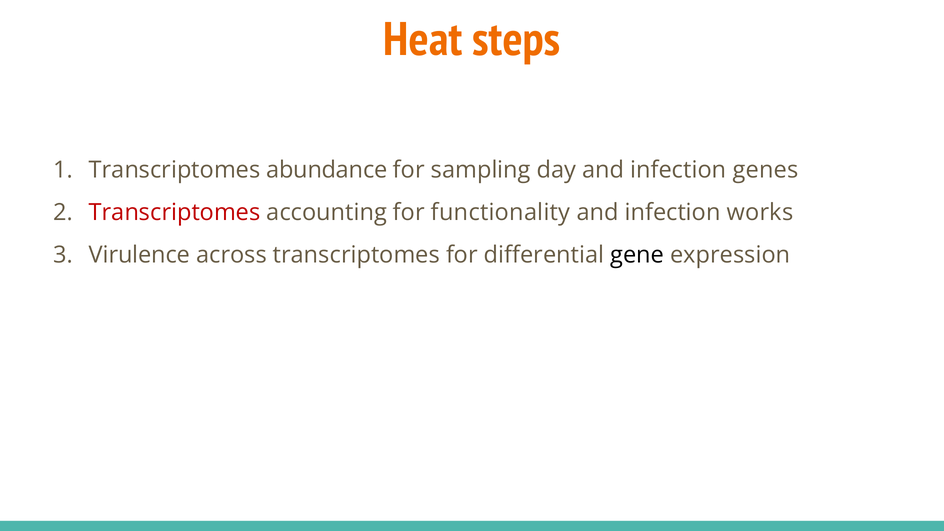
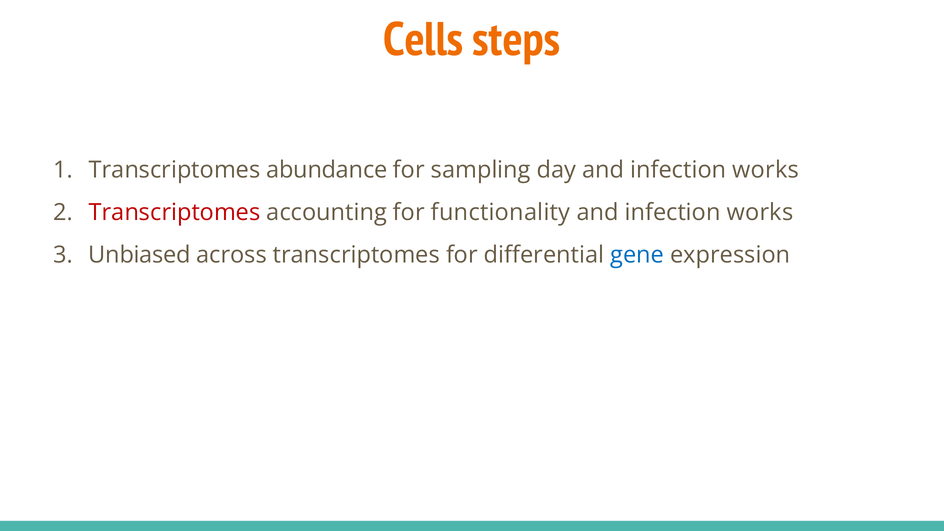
Heat: Heat -> Cells
day and infection genes: genes -> works
Virulence: Virulence -> Unbiased
gene colour: black -> blue
